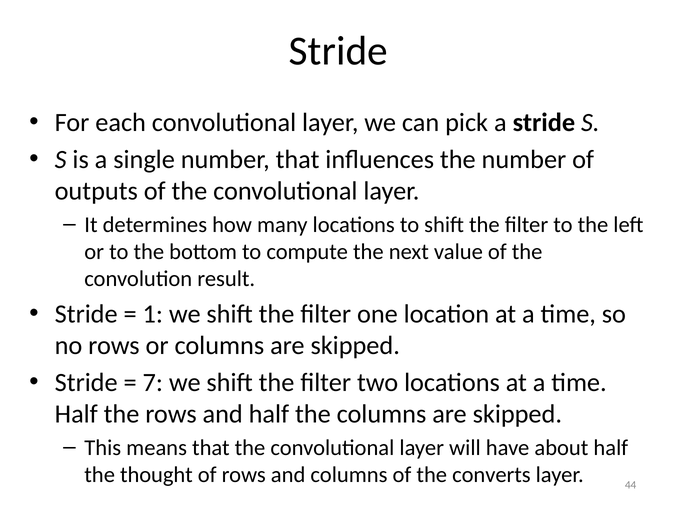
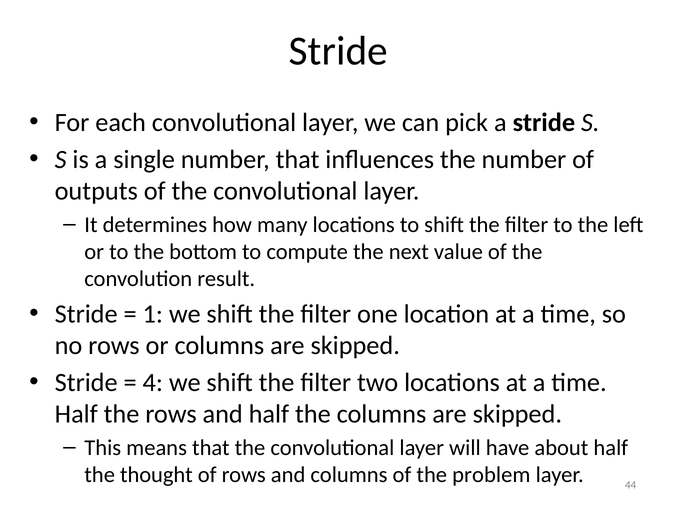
7: 7 -> 4
converts: converts -> problem
